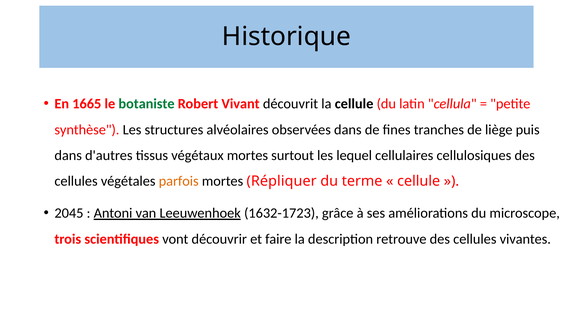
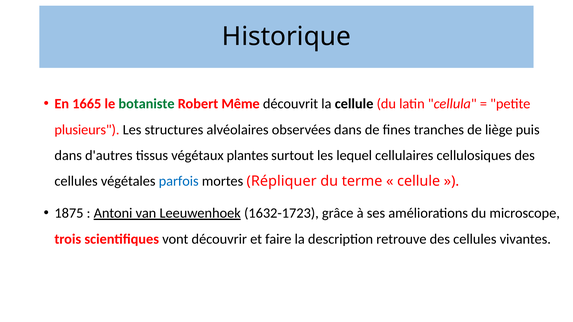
Vivant: Vivant -> Même
synthèse: synthèse -> plusieurs
végétaux mortes: mortes -> plantes
parfois colour: orange -> blue
2045: 2045 -> 1875
